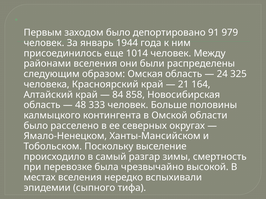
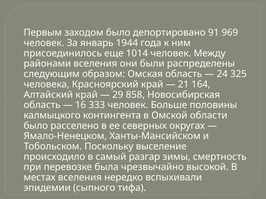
979: 979 -> 969
84: 84 -> 29
48: 48 -> 16
